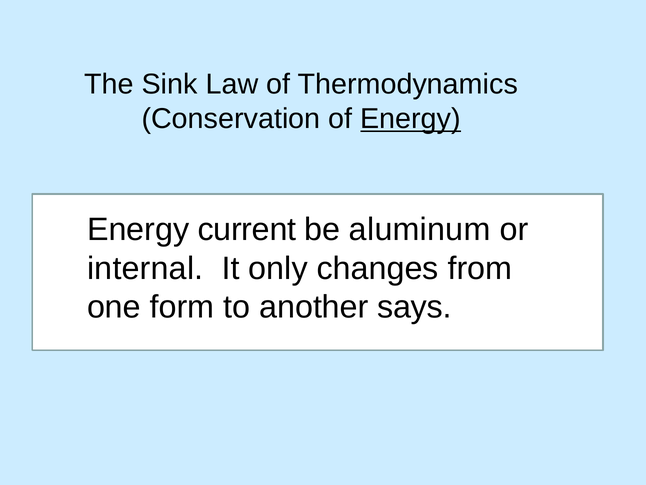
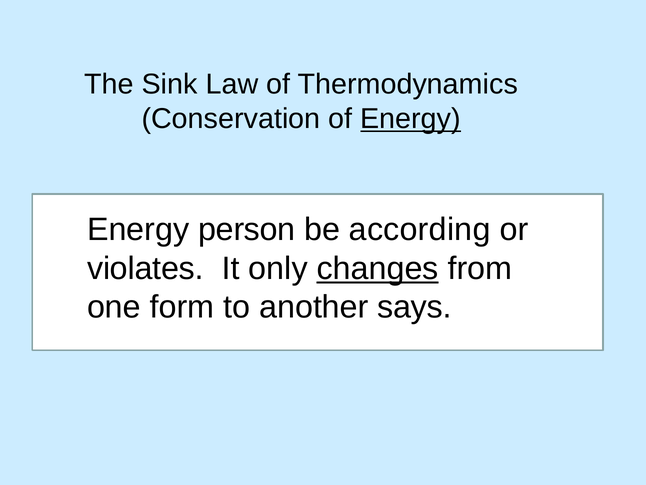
current: current -> person
aluminum: aluminum -> according
internal: internal -> violates
changes underline: none -> present
